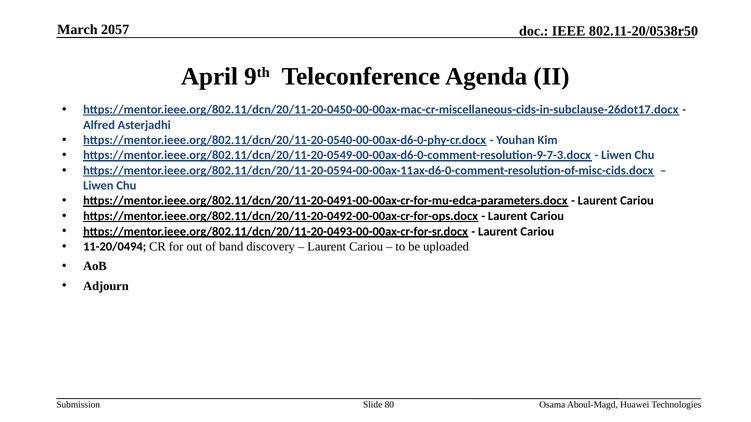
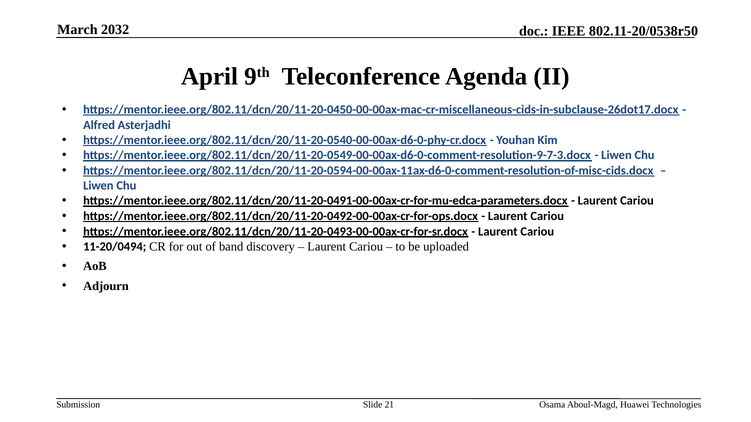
2057: 2057 -> 2032
80: 80 -> 21
